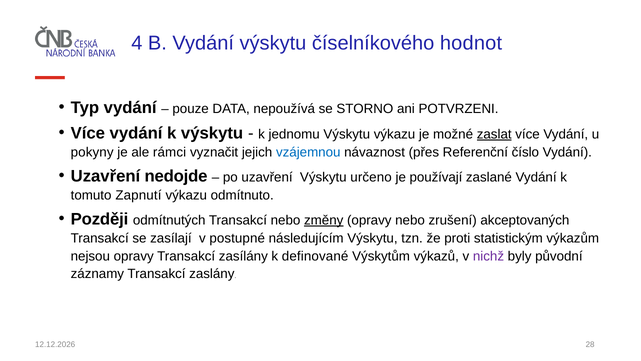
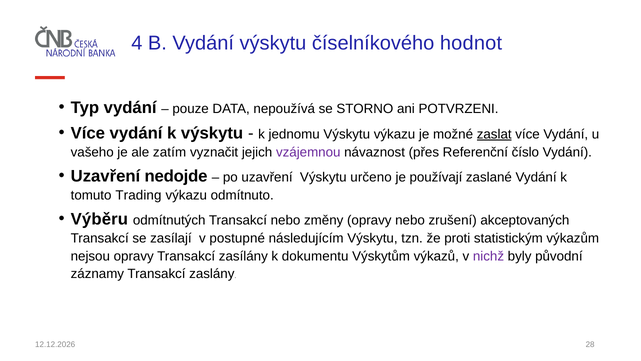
pokyny: pokyny -> vašeho
rámci: rámci -> zatím
vzájemnou colour: blue -> purple
Zapnutí: Zapnutí -> Trading
Později: Později -> Výběru
změny underline: present -> none
definované: definované -> dokumentu
